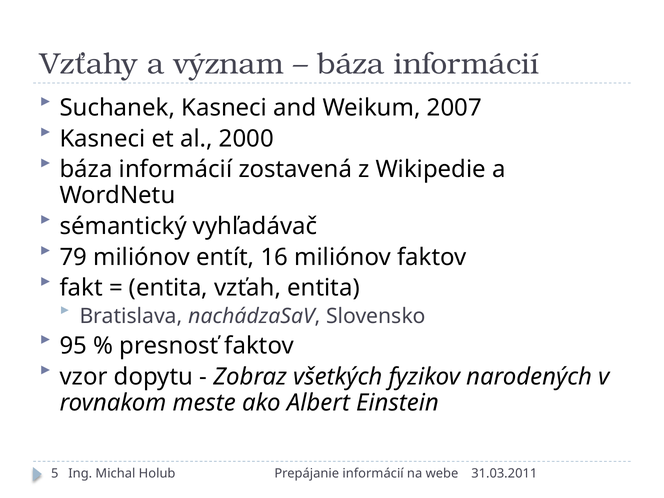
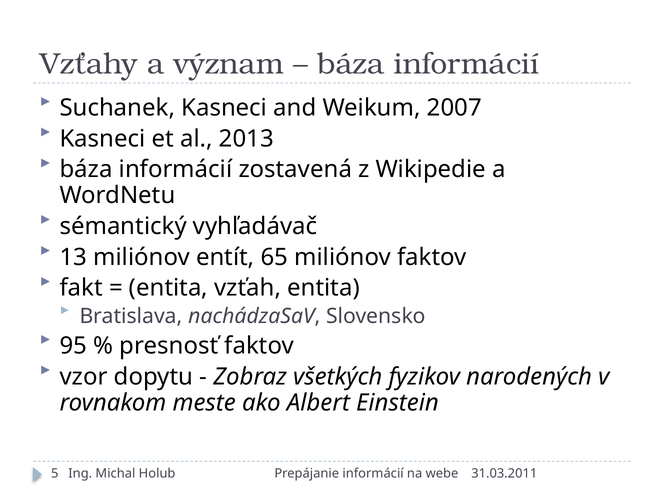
2000: 2000 -> 2013
79: 79 -> 13
16: 16 -> 65
